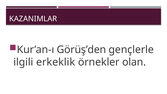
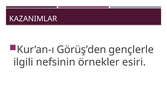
erkeklik: erkeklik -> nefsinin
olan: olan -> esiri
